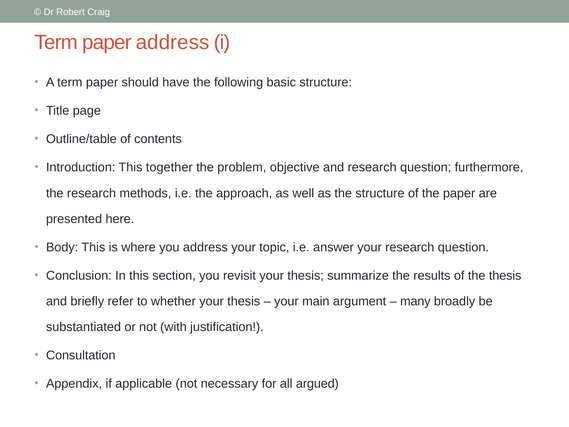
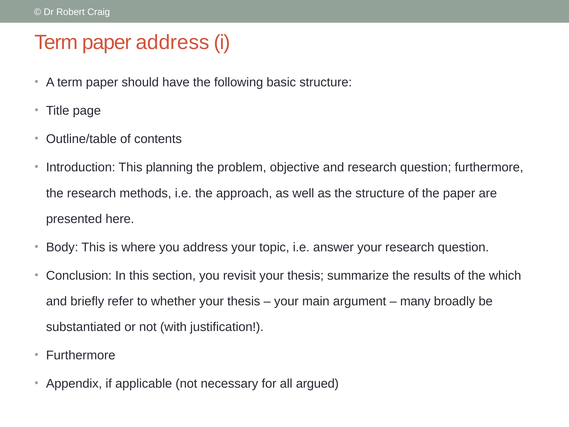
together: together -> planning
the thesis: thesis -> which
Consultation at (81, 355): Consultation -> Furthermore
